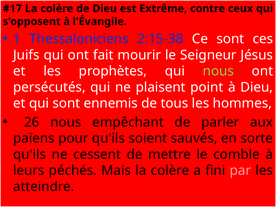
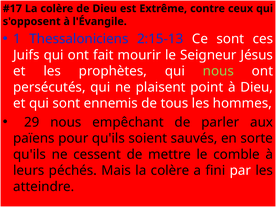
2:15-38: 2:15-38 -> 2:15-13
26: 26 -> 29
par colour: pink -> white
